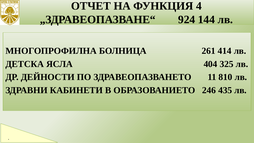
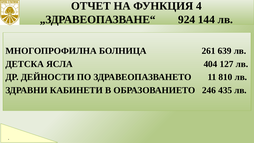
414: 414 -> 639
325: 325 -> 127
